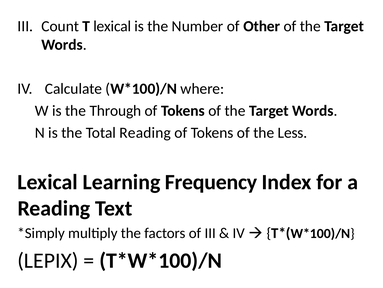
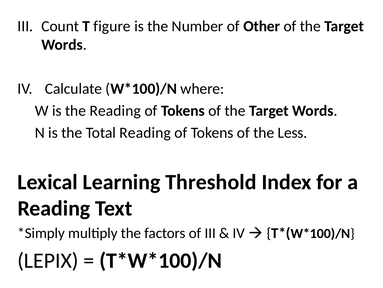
T lexical: lexical -> figure
the Through: Through -> Reading
Frequency: Frequency -> Threshold
